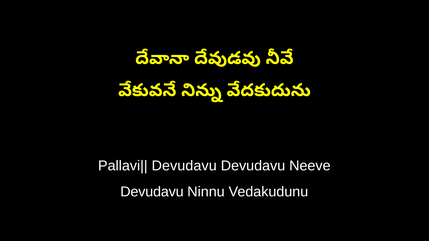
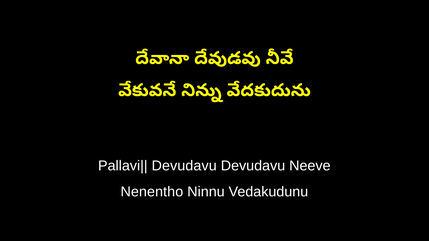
Devudavu at (152, 192): Devudavu -> Nenentho
